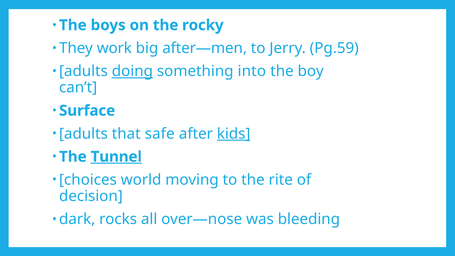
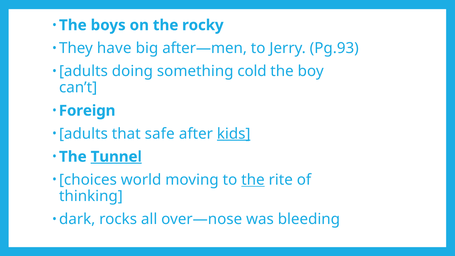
work: work -> have
Pg.59: Pg.59 -> Pg.93
doing underline: present -> none
into: into -> cold
Surface: Surface -> Foreign
the at (253, 180) underline: none -> present
decision: decision -> thinking
